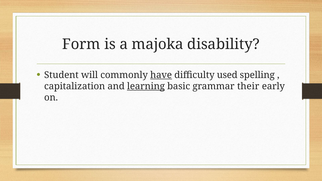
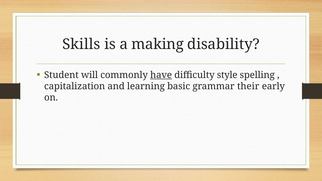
Form: Form -> Skills
majoka: majoka -> making
used: used -> style
learning underline: present -> none
